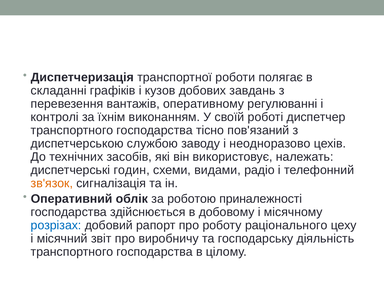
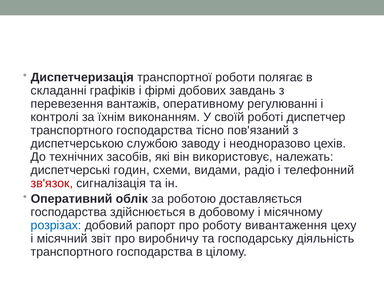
кузов: кузов -> фірмі
зв'язок colour: orange -> red
приналежності: приналежності -> доставляється
раціонального: раціонального -> вивантаження
